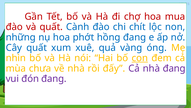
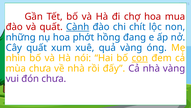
Cành underline: none -> present
nhà đang: đang -> vàng
đón đang: đang -> chưa
